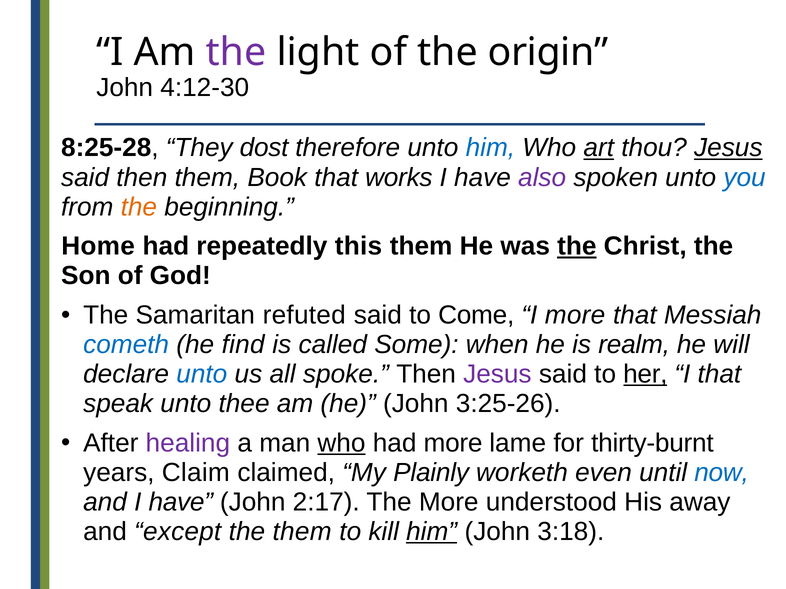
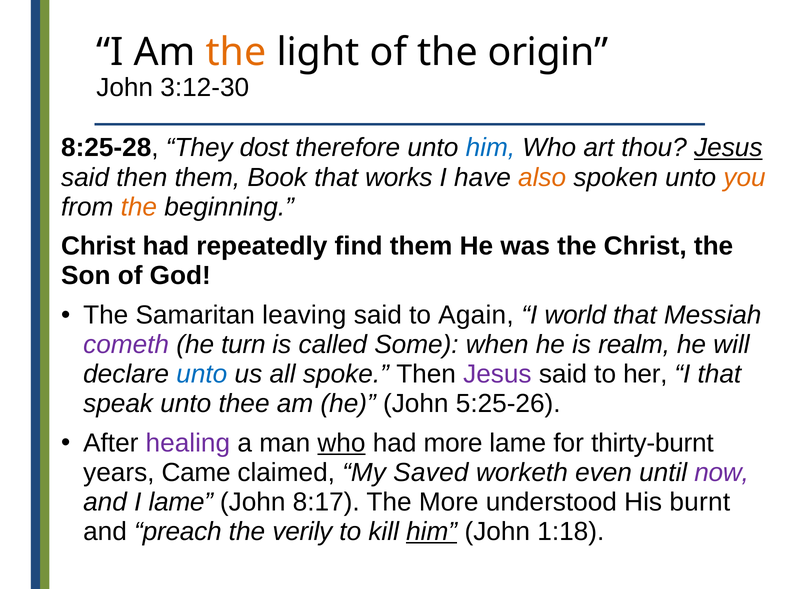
the at (236, 52) colour: purple -> orange
4:12-30: 4:12-30 -> 3:12-30
art underline: present -> none
also colour: purple -> orange
you colour: blue -> orange
Home at (98, 246): Home -> Christ
this: this -> find
the at (577, 246) underline: present -> none
refuted: refuted -> leaving
Come: Come -> Again
I more: more -> world
cometh colour: blue -> purple
find: find -> turn
her underline: present -> none
3:25-26: 3:25-26 -> 5:25-26
Claim: Claim -> Came
Plainly: Plainly -> Saved
now colour: blue -> purple
and I have: have -> lame
2:17: 2:17 -> 8:17
away: away -> burnt
except: except -> preach
the them: them -> verily
3:18: 3:18 -> 1:18
